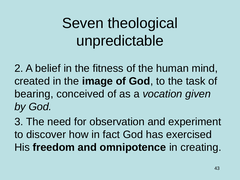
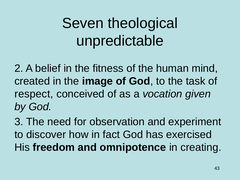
bearing: bearing -> respect
